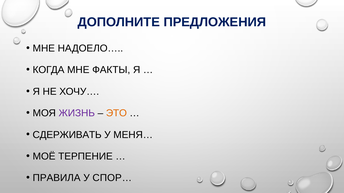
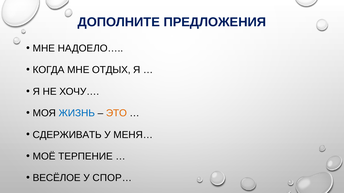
ФАКТЫ: ФАКТЫ -> ОТДЫХ
ЖИЗНЬ colour: purple -> blue
ПРАВИЛА: ПРАВИЛА -> ВЕСЁЛОЕ
